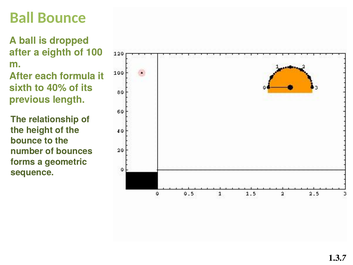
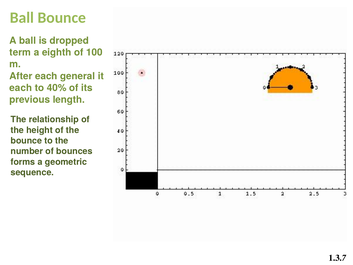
after at (20, 52): after -> term
formula: formula -> general
sixth at (21, 88): sixth -> each
